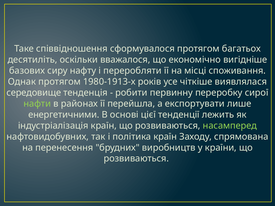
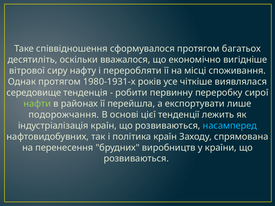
базових: базових -> вітрової
1980-1913-х: 1980-1913-х -> 1980-1931-х
енергетичними: енергетичними -> подорожчання
насамперед colour: light green -> light blue
